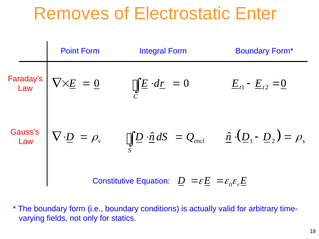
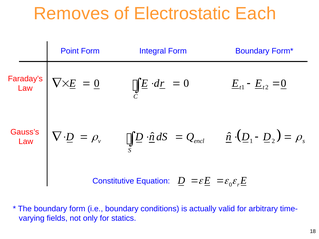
Enter: Enter -> Each
